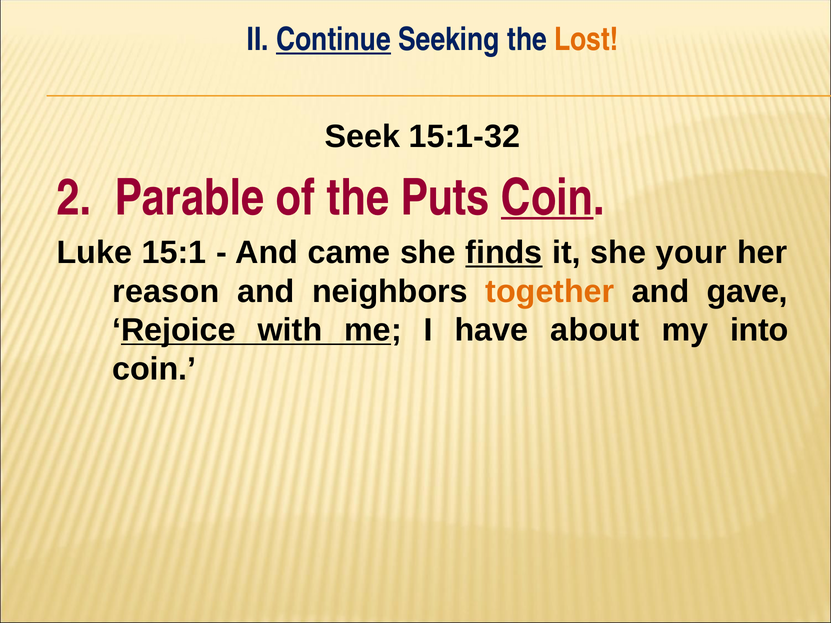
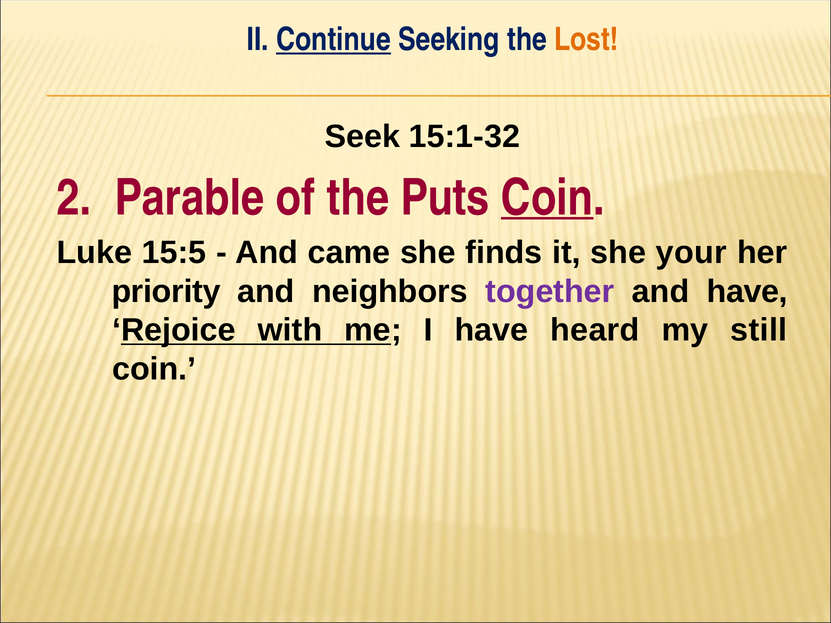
15:1: 15:1 -> 15:5
finds underline: present -> none
reason: reason -> priority
together colour: orange -> purple
and gave: gave -> have
about: about -> heard
into: into -> still
